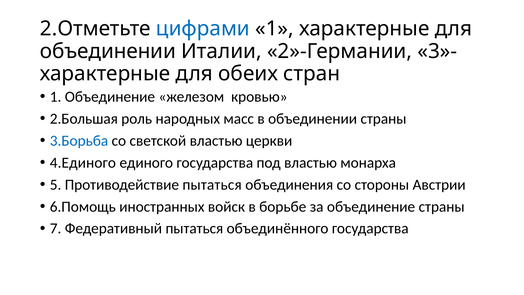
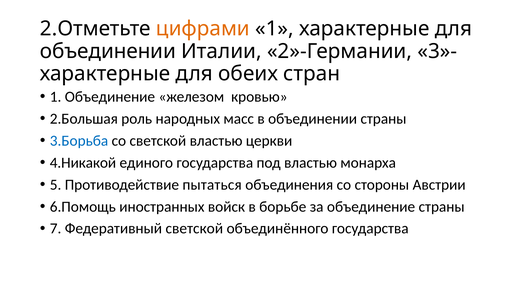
цифрами colour: blue -> orange
4.Единого: 4.Единого -> 4.Никакой
Федеративный пытаться: пытаться -> светской
